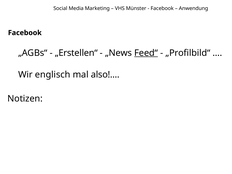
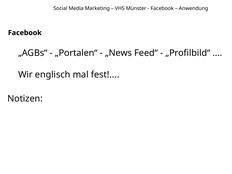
„Erstellen“: „Erstellen“ -> „Portalen“
Feed“ underline: present -> none
also: also -> fest
